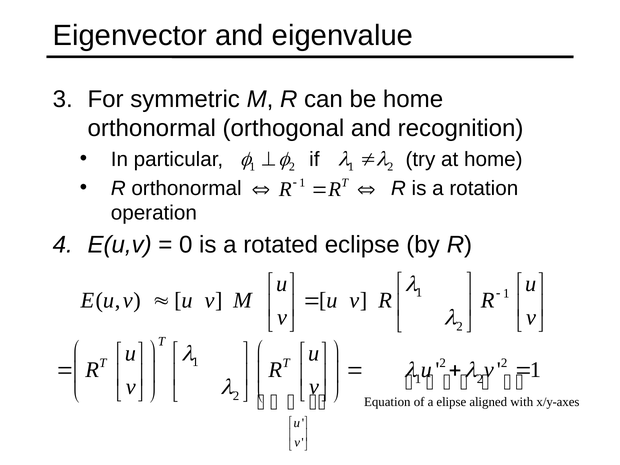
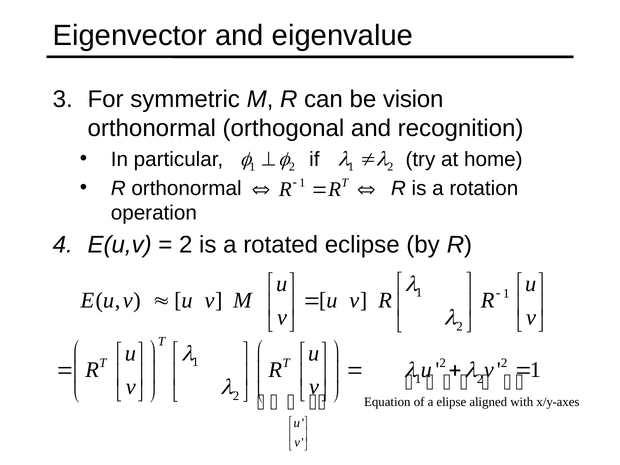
be home: home -> vision
0 at (186, 245): 0 -> 2
